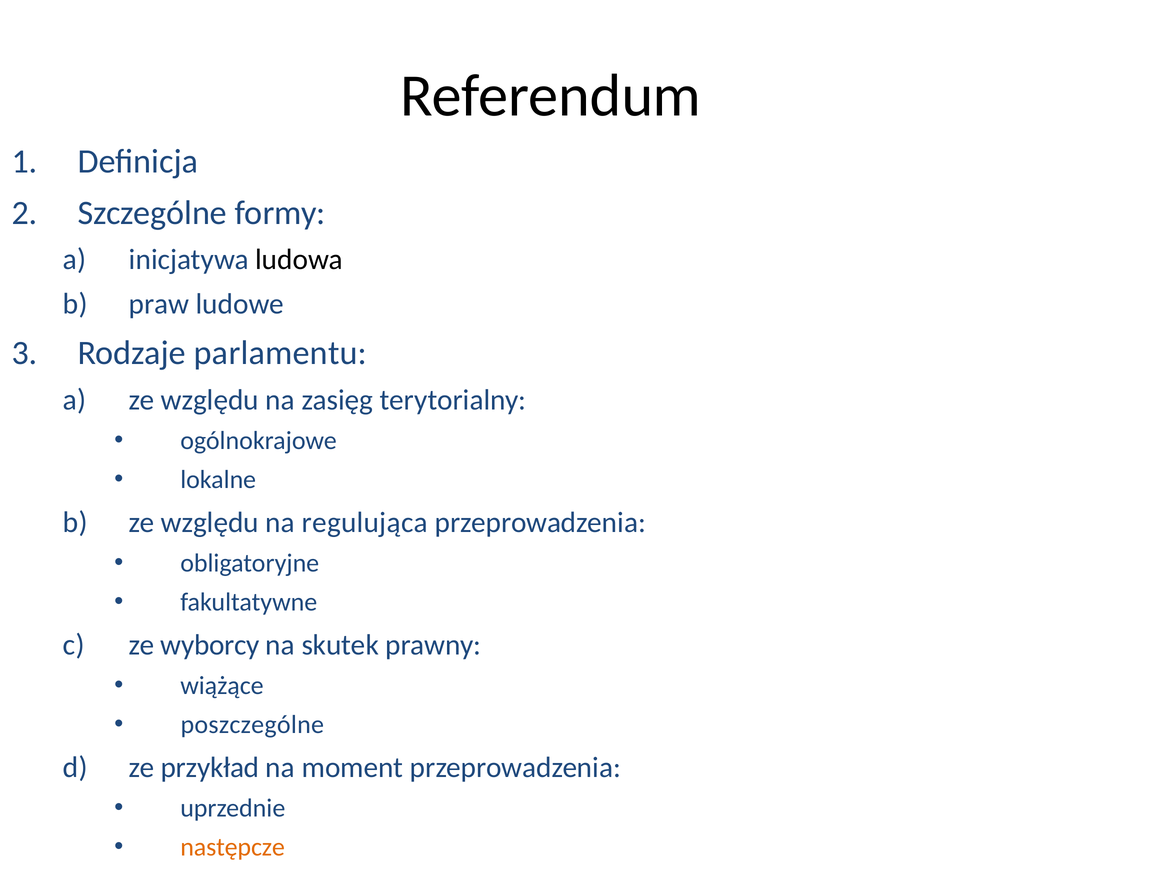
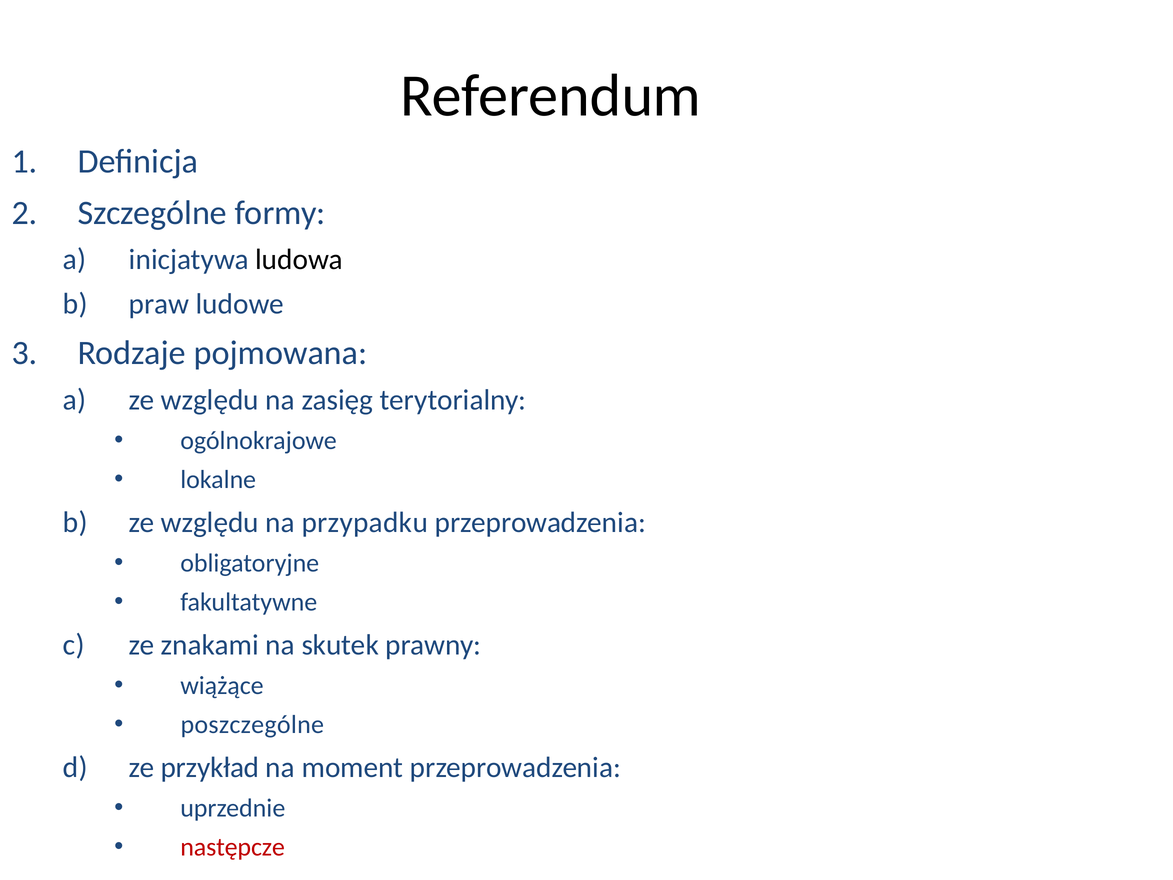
parlamentu: parlamentu -> pojmowana
regulująca: regulująca -> przypadku
wyborcy: wyborcy -> znakami
następcze colour: orange -> red
